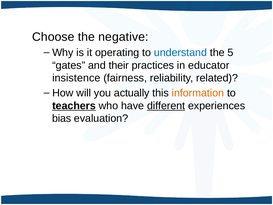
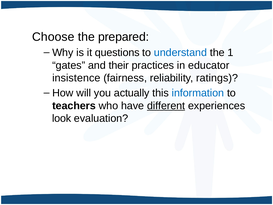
negative: negative -> prepared
operating: operating -> questions
5: 5 -> 1
related: related -> ratings
information colour: orange -> blue
teachers underline: present -> none
bias: bias -> look
